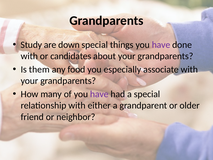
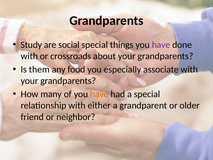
down: down -> social
candidates: candidates -> crossroads
have at (99, 94) colour: purple -> orange
